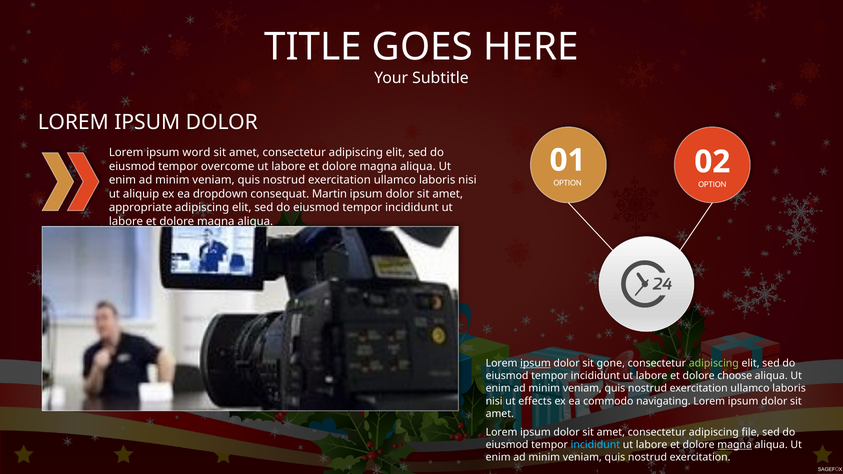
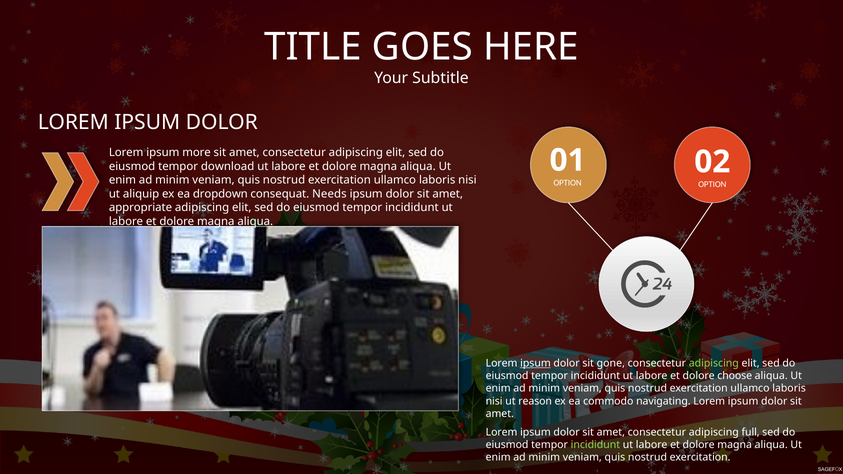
word: word -> more
overcome: overcome -> download
Martin: Martin -> Needs
effects: effects -> reason
file: file -> full
incididunt at (595, 445) colour: light blue -> light green
magna at (735, 445) underline: present -> none
